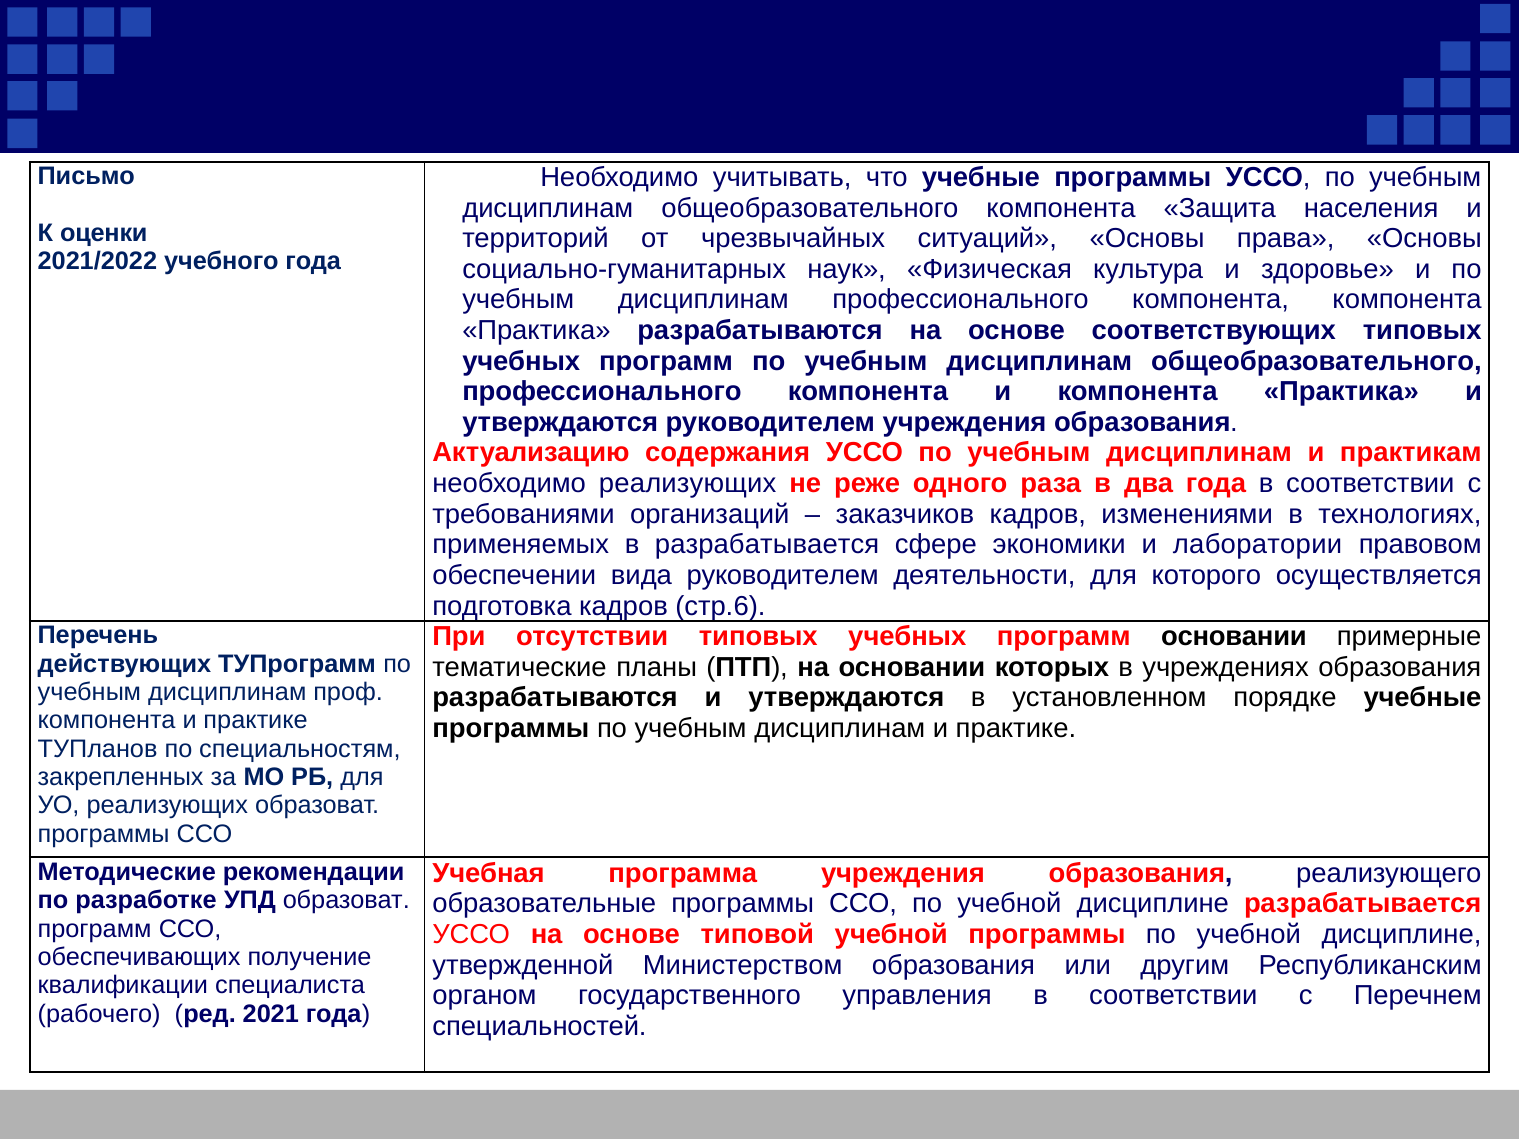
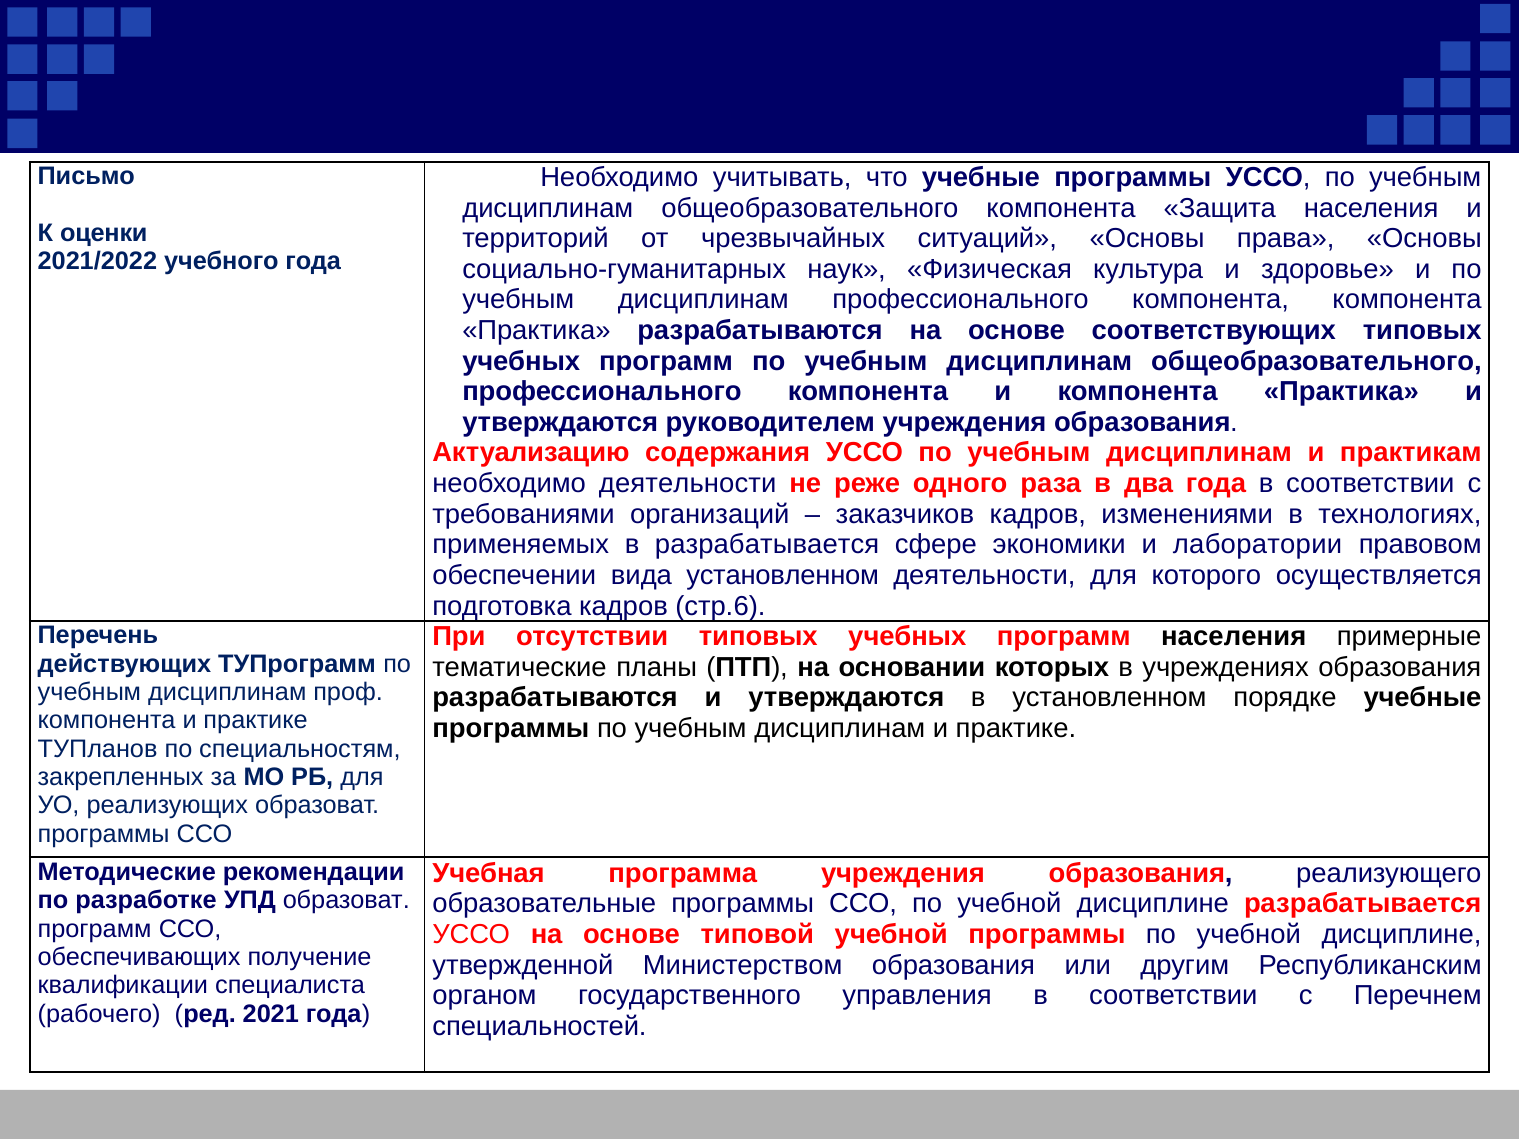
необходимо реализующих: реализующих -> деятельности
вида руководителем: руководителем -> установленном
программ основании: основании -> населения
